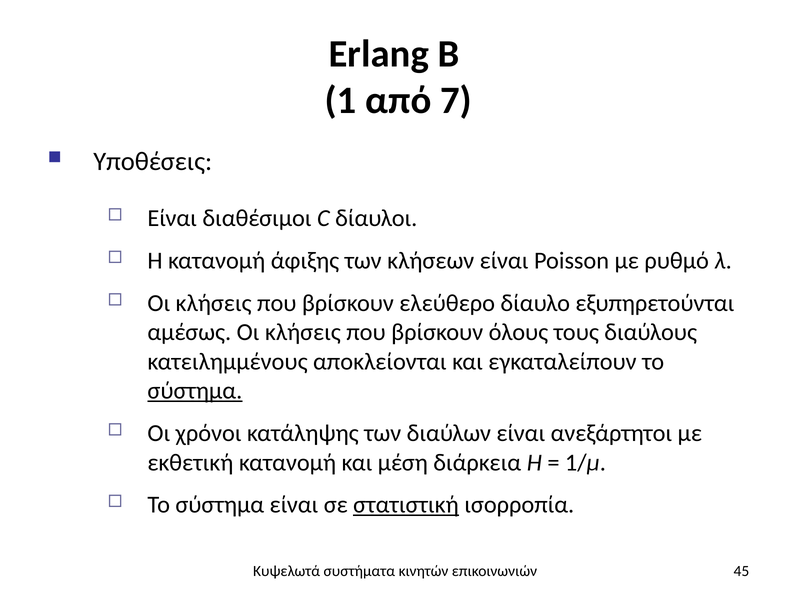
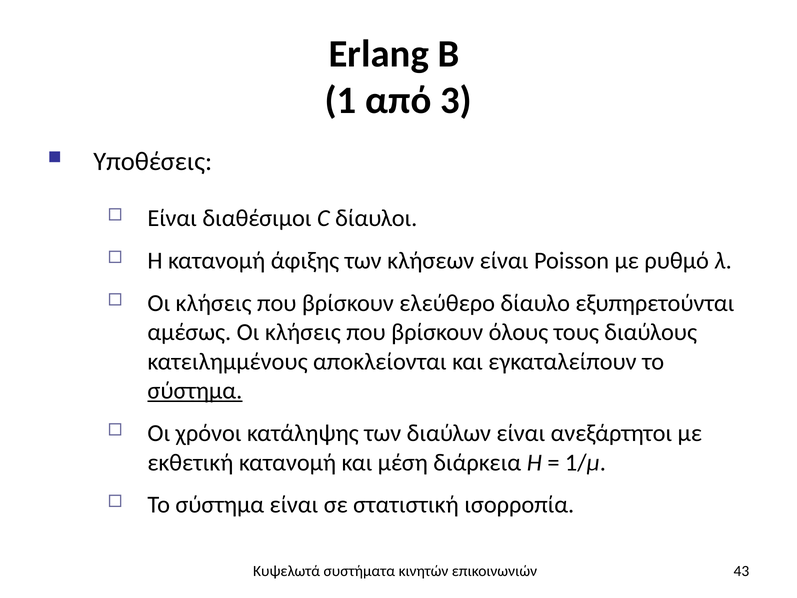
7: 7 -> 3
στατιστική underline: present -> none
45: 45 -> 43
